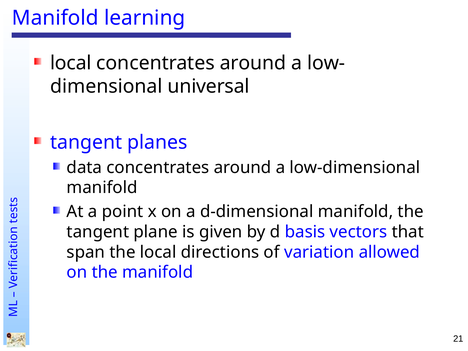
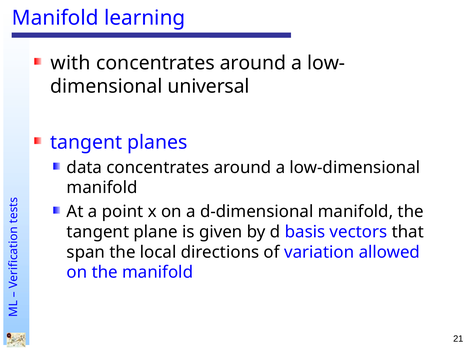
local at (71, 63): local -> with
